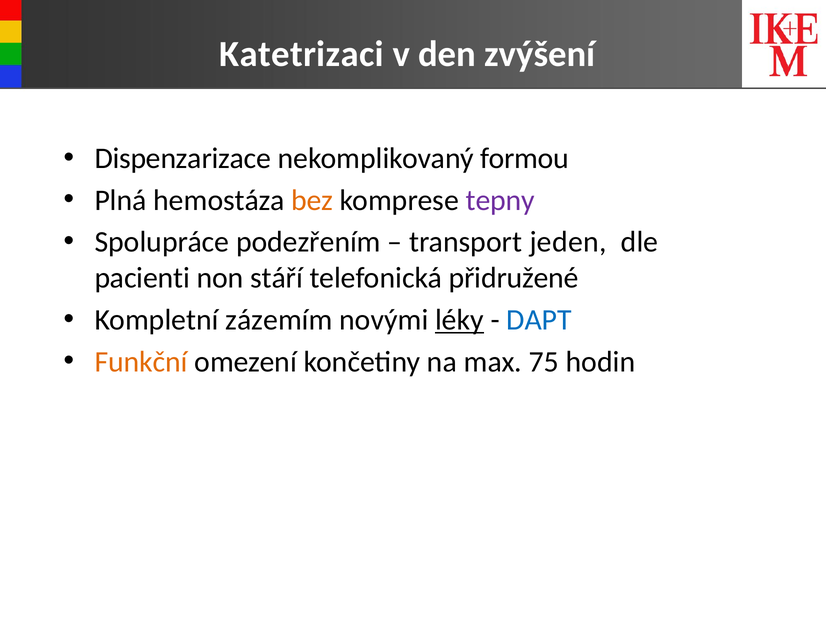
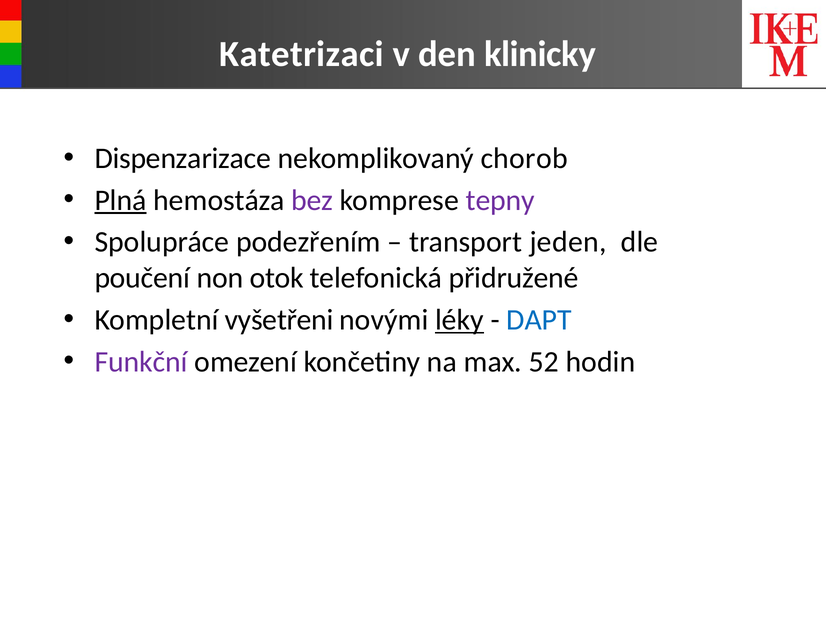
zvýšení: zvýšení -> klinicky
formou: formou -> chorob
Plná underline: none -> present
bez colour: orange -> purple
pacienti: pacienti -> poučení
stáří: stáří -> otok
zázemím: zázemím -> vyšetřeni
Funkční colour: orange -> purple
75: 75 -> 52
